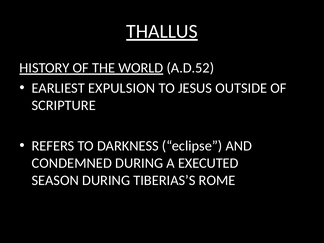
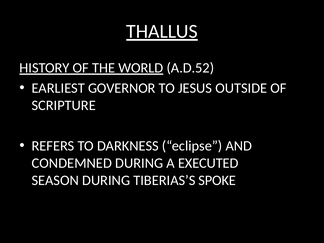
EXPULSION: EXPULSION -> GOVERNOR
ROME: ROME -> SPOKE
